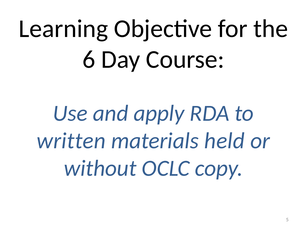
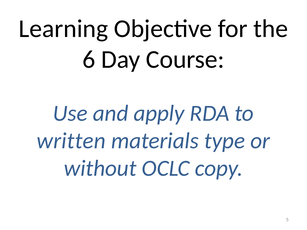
held: held -> type
